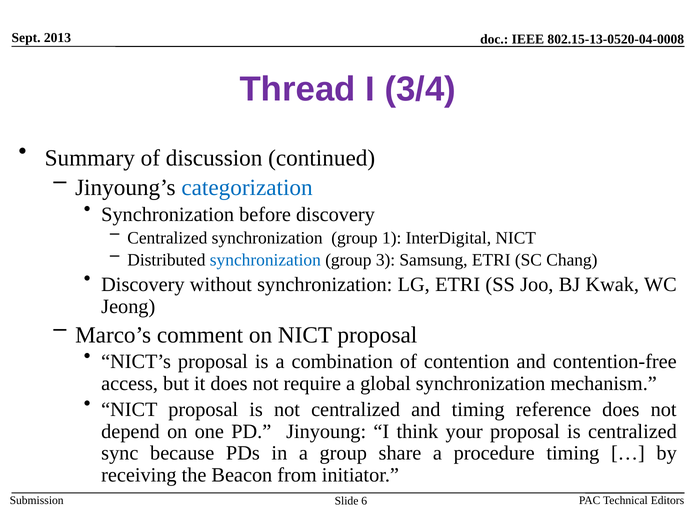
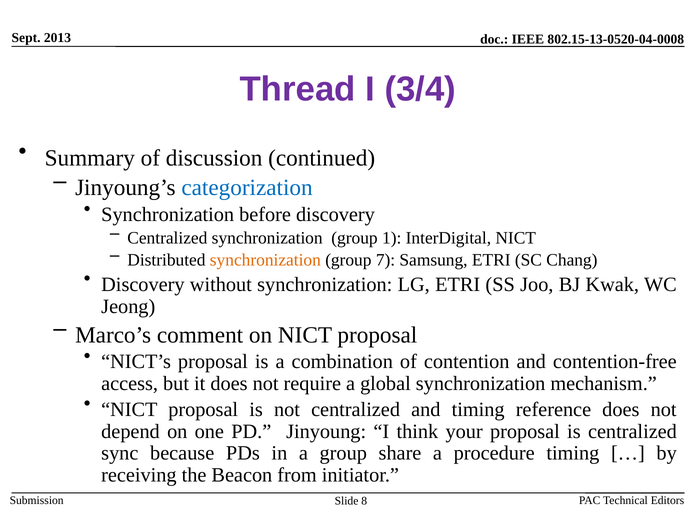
synchronization at (265, 260) colour: blue -> orange
3: 3 -> 7
6: 6 -> 8
